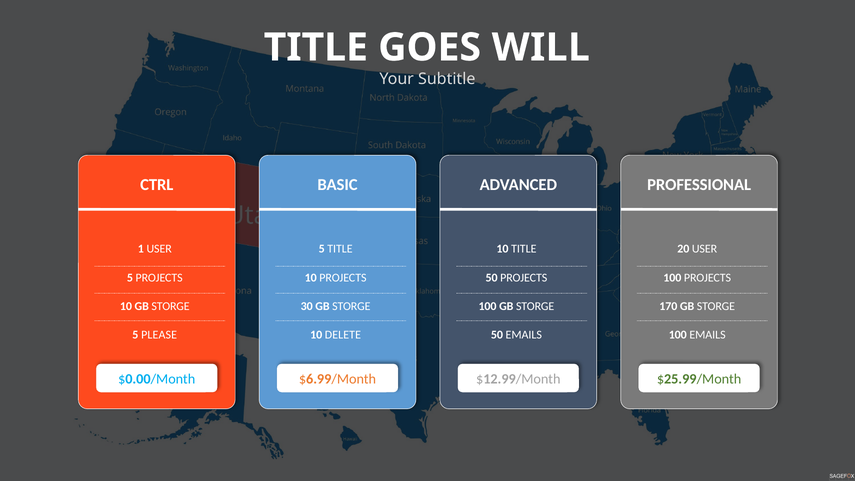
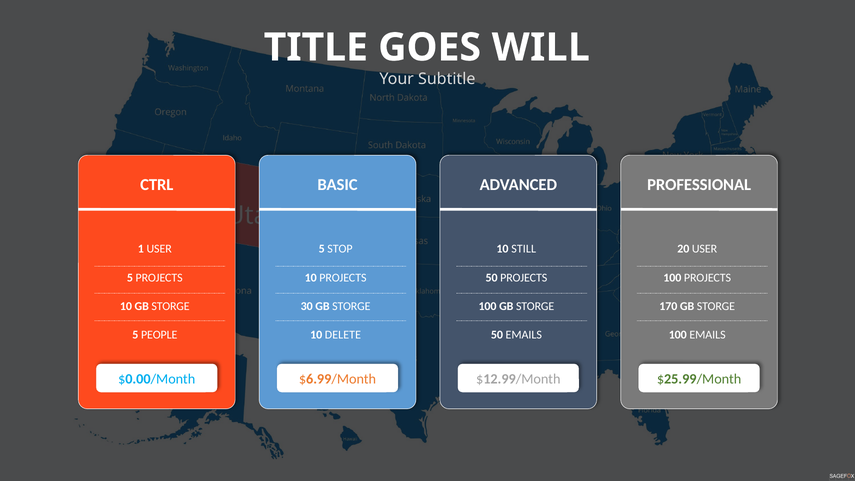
5 TITLE: TITLE -> STOP
10 TITLE: TITLE -> STILL
PLEASE: PLEASE -> PEOPLE
